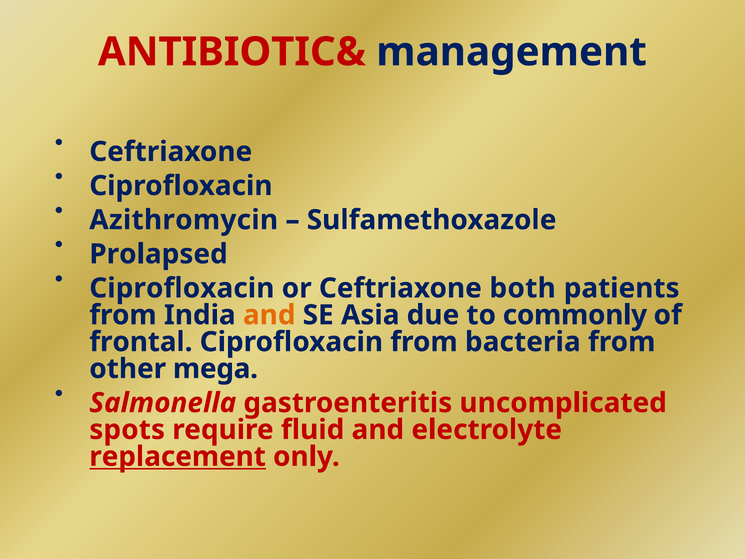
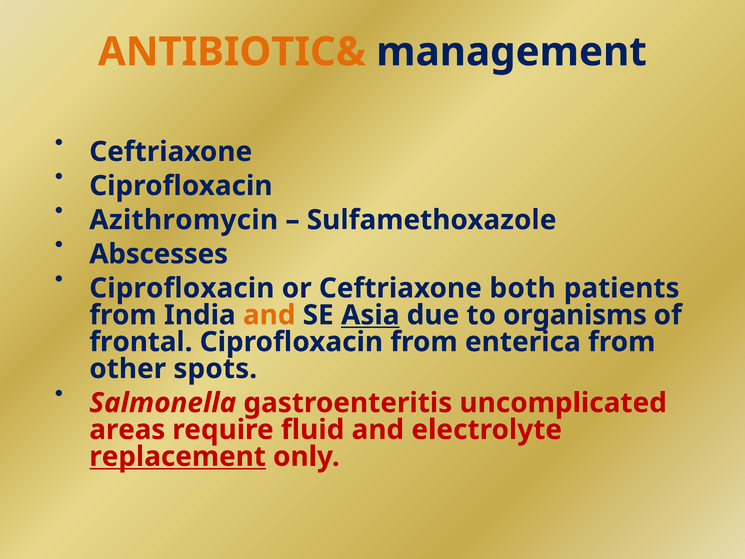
ANTIBIOTIC& colour: red -> orange
Prolapsed: Prolapsed -> Abscesses
Asia underline: none -> present
commonly: commonly -> organisms
bacteria: bacteria -> enterica
mega: mega -> spots
spots: spots -> areas
